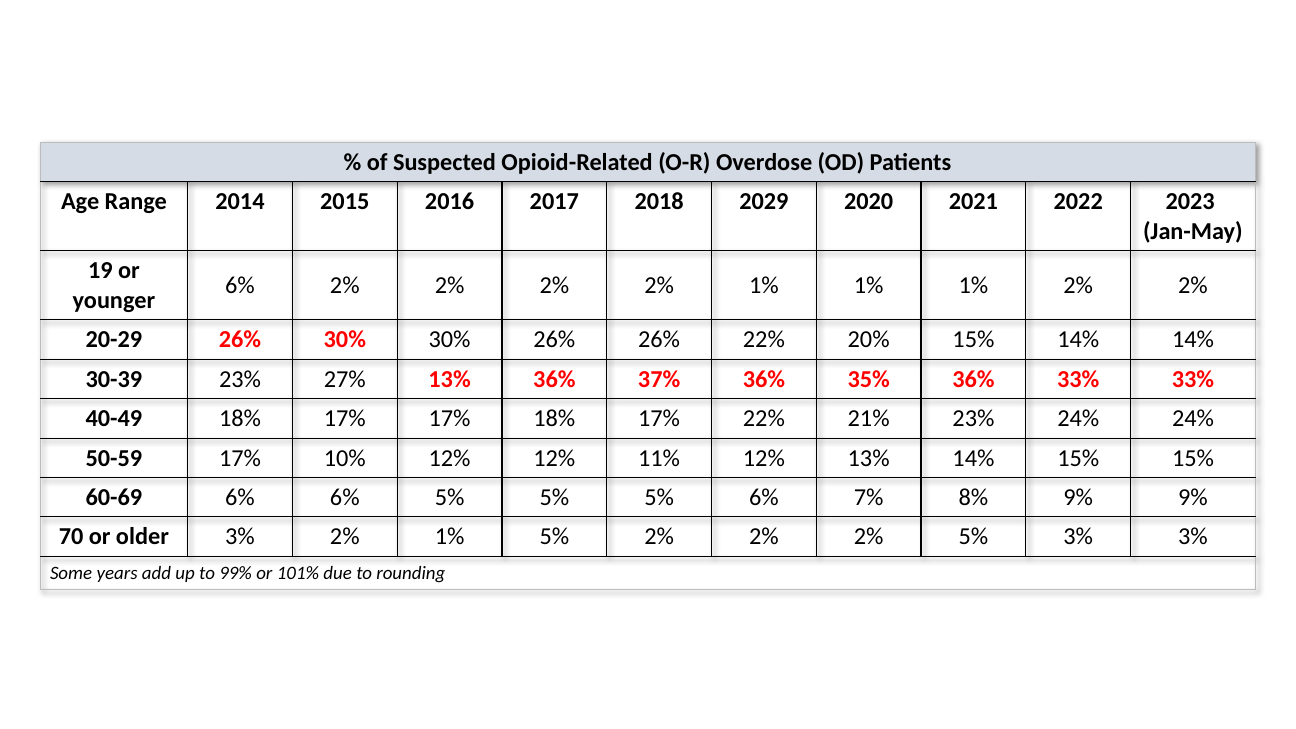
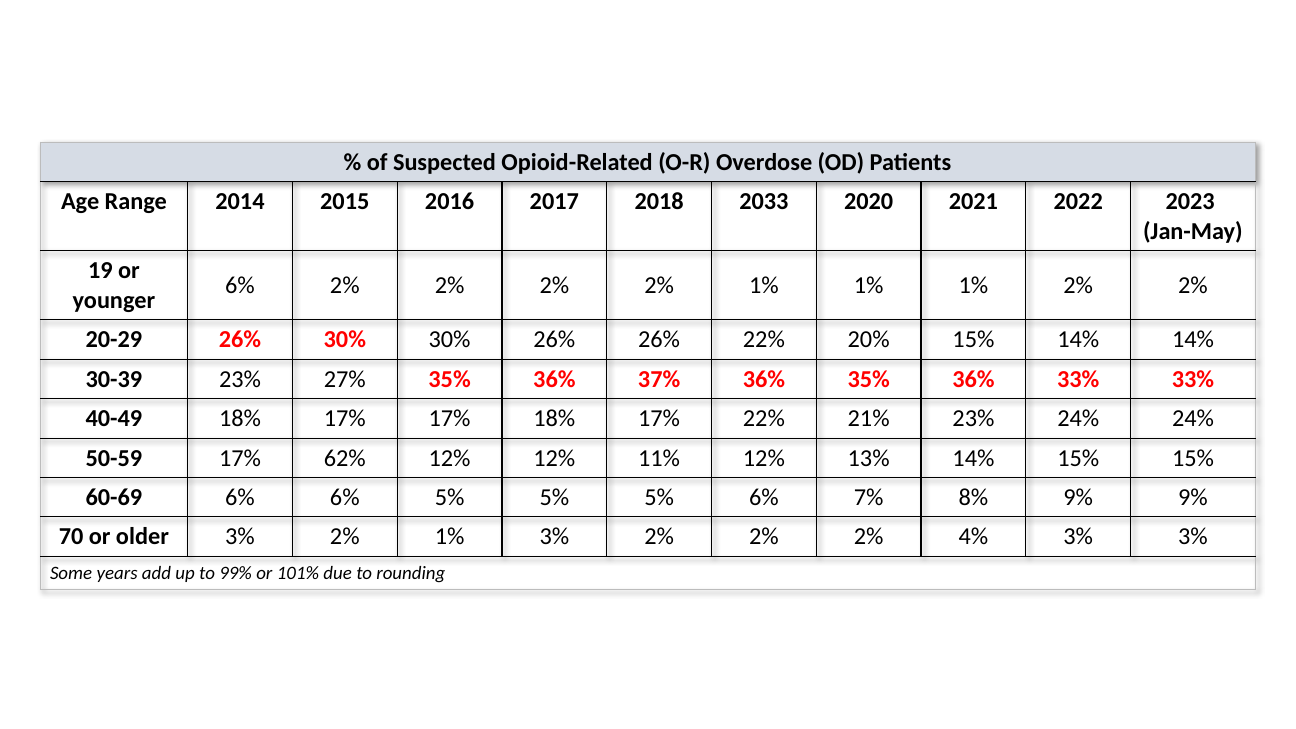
2029: 2029 -> 2033
27% 13%: 13% -> 35%
10%: 10% -> 62%
1% 5%: 5% -> 3%
2% 5%: 5% -> 4%
